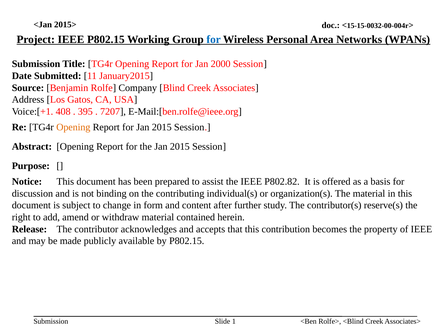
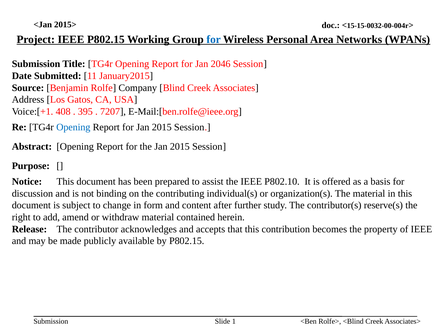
2000: 2000 -> 2046
Opening at (73, 127) colour: orange -> blue
P802.82: P802.82 -> P802.10
